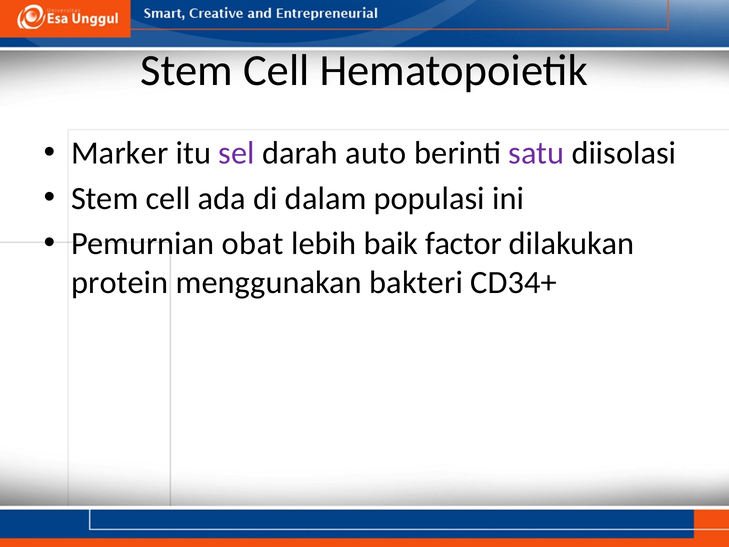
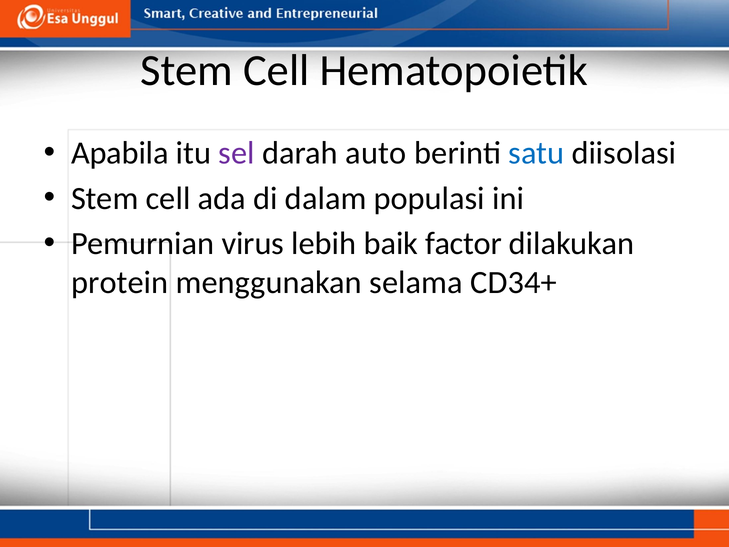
Marker: Marker -> Apabila
satu colour: purple -> blue
obat: obat -> virus
bakteri: bakteri -> selama
